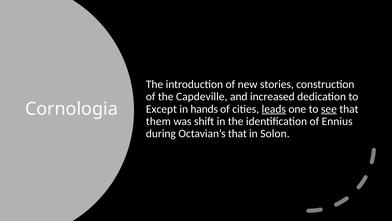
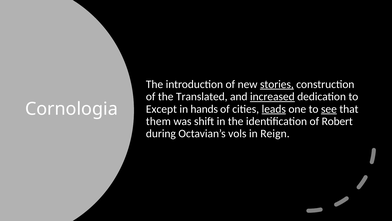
stories underline: none -> present
Capdeville: Capdeville -> Translated
increased underline: none -> present
Ennius: Ennius -> Robert
Octavian’s that: that -> vols
Solon: Solon -> Reign
